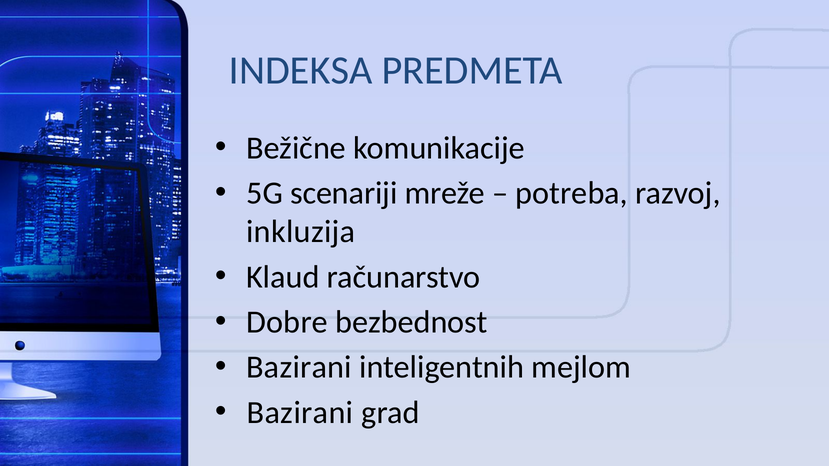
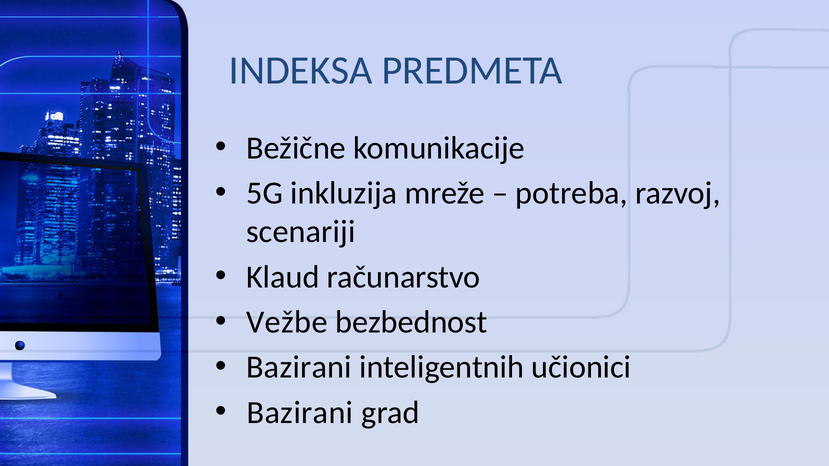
scenariji: scenariji -> inkluzija
inkluzija: inkluzija -> scenariji
Dobre: Dobre -> Vežbe
mejlom: mejlom -> učionici
